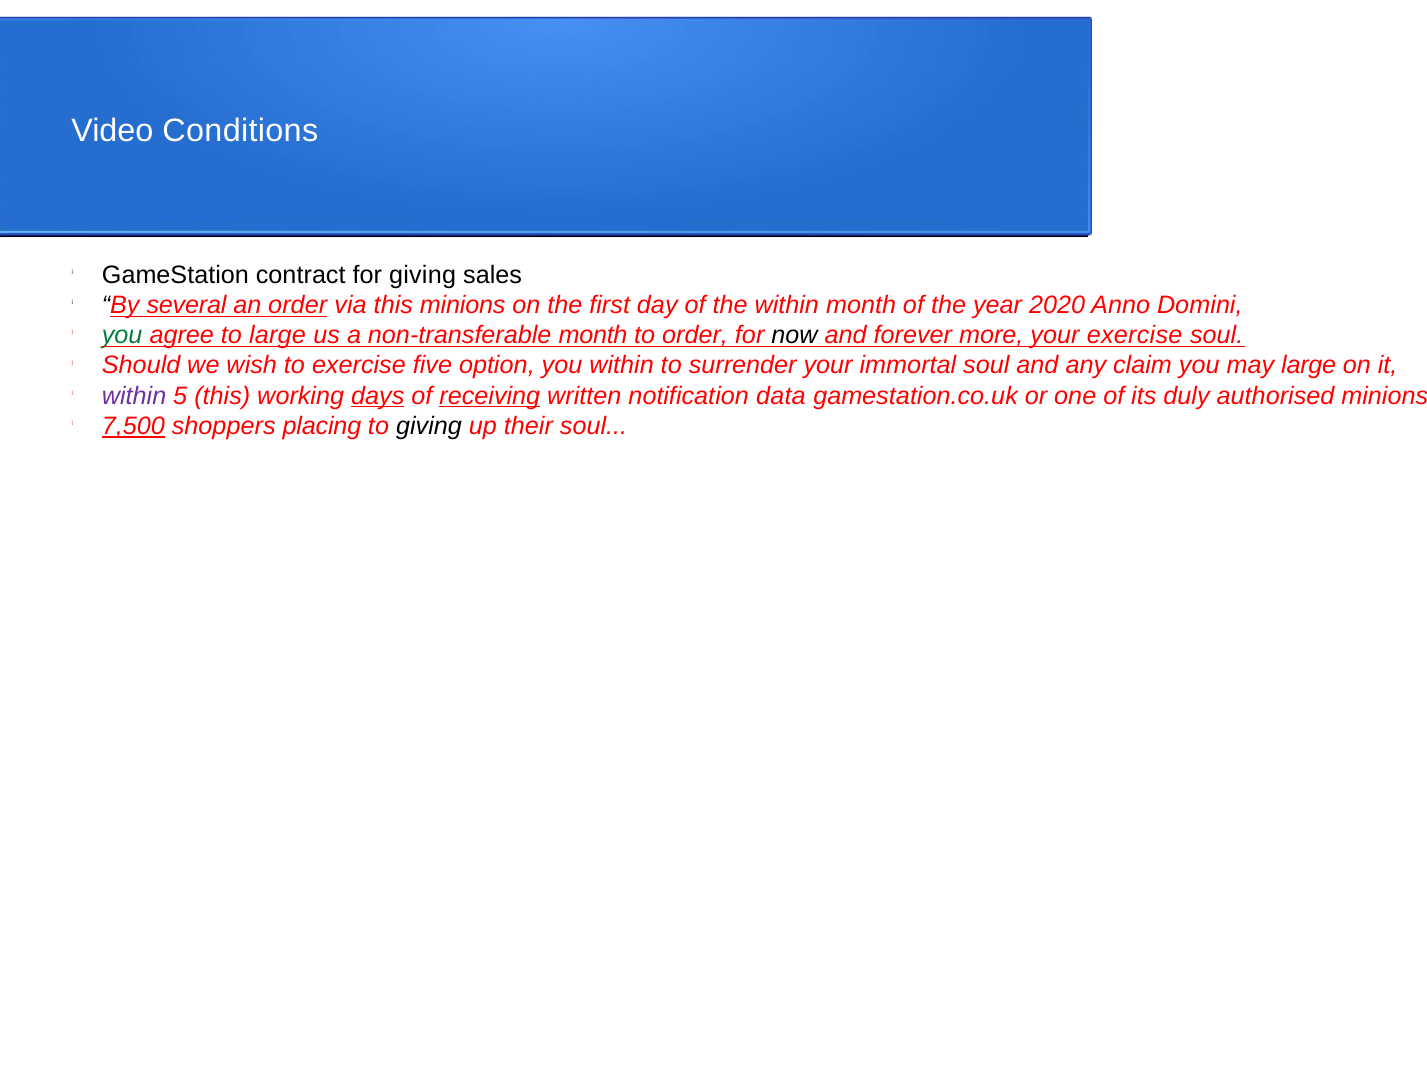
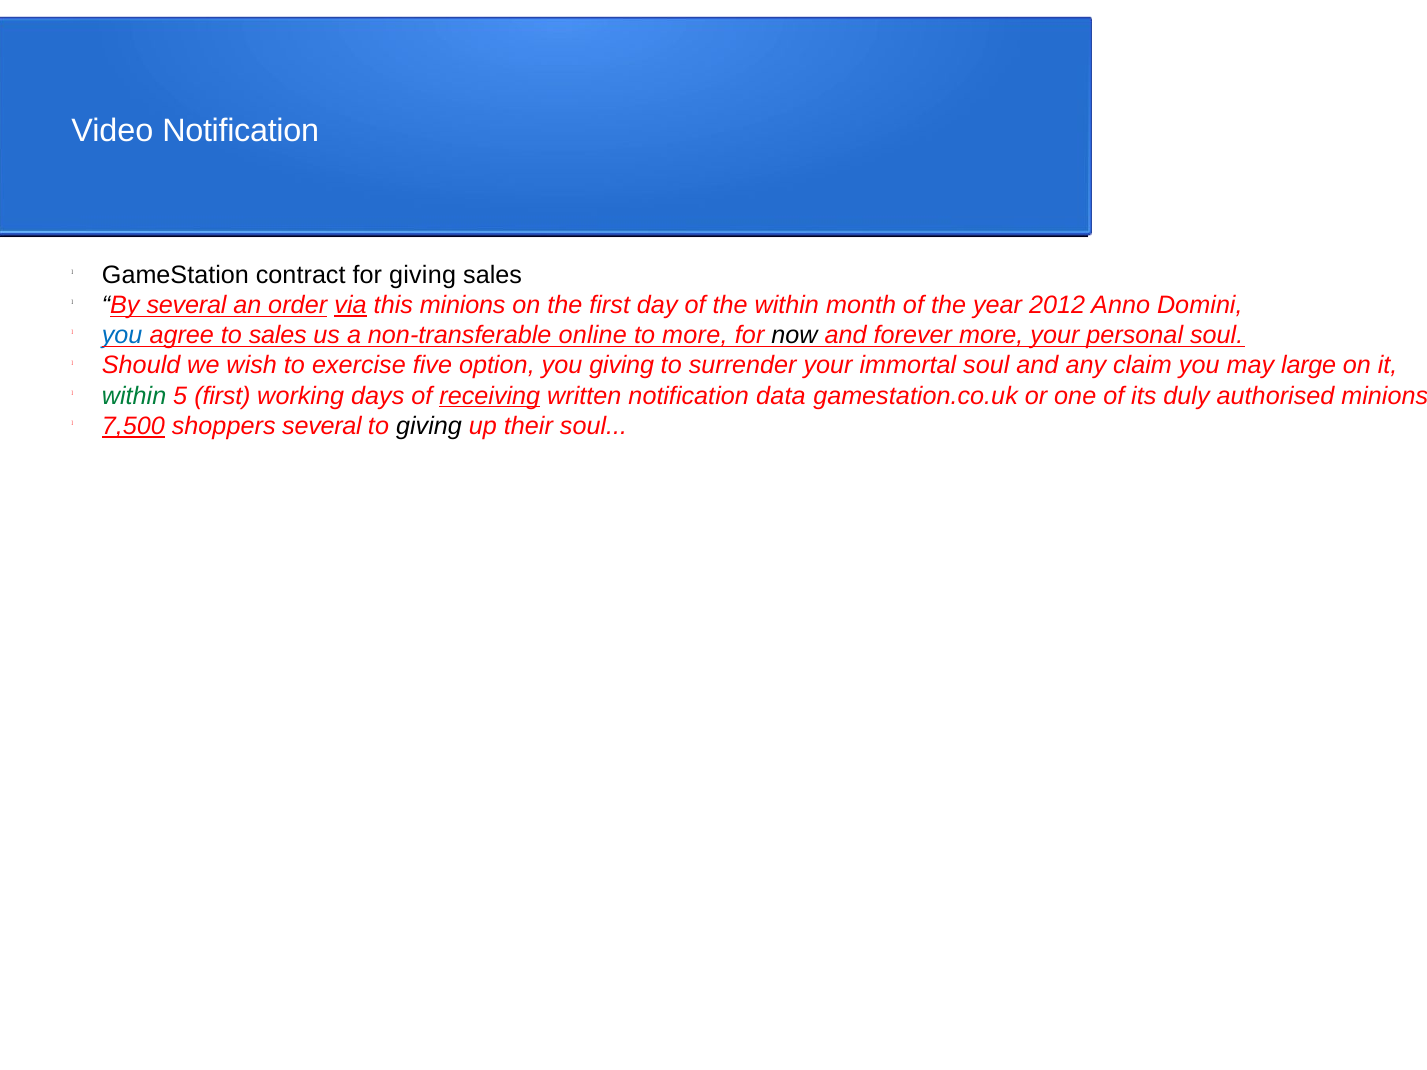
Video Conditions: Conditions -> Notification
via underline: none -> present
2020: 2020 -> 2012
you at (122, 335) colour: green -> blue
to large: large -> sales
non-transferable month: month -> online
to order: order -> more
your exercise: exercise -> personal
you within: within -> giving
within at (134, 396) colour: purple -> green
5 this: this -> first
days underline: present -> none
shoppers placing: placing -> several
